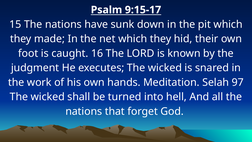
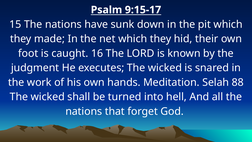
97: 97 -> 88
